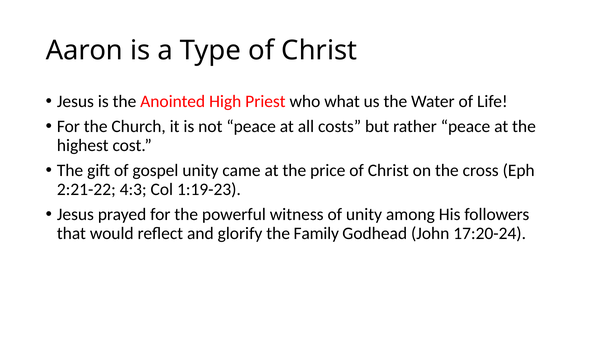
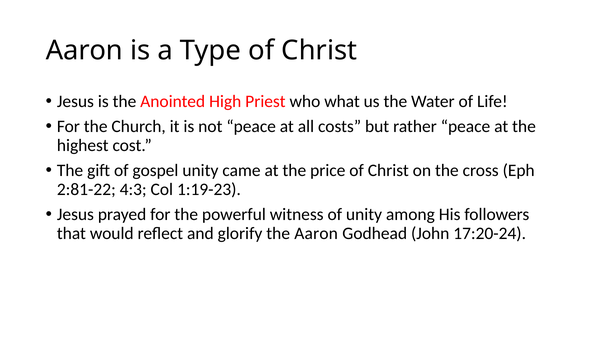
2:21-22: 2:21-22 -> 2:81-22
the Family: Family -> Aaron
